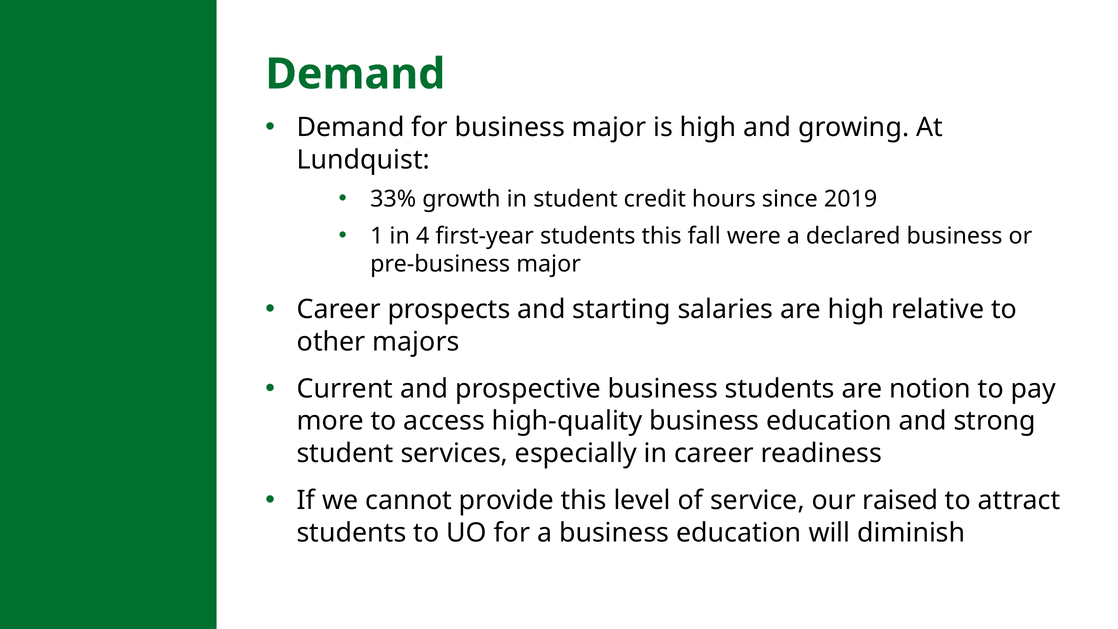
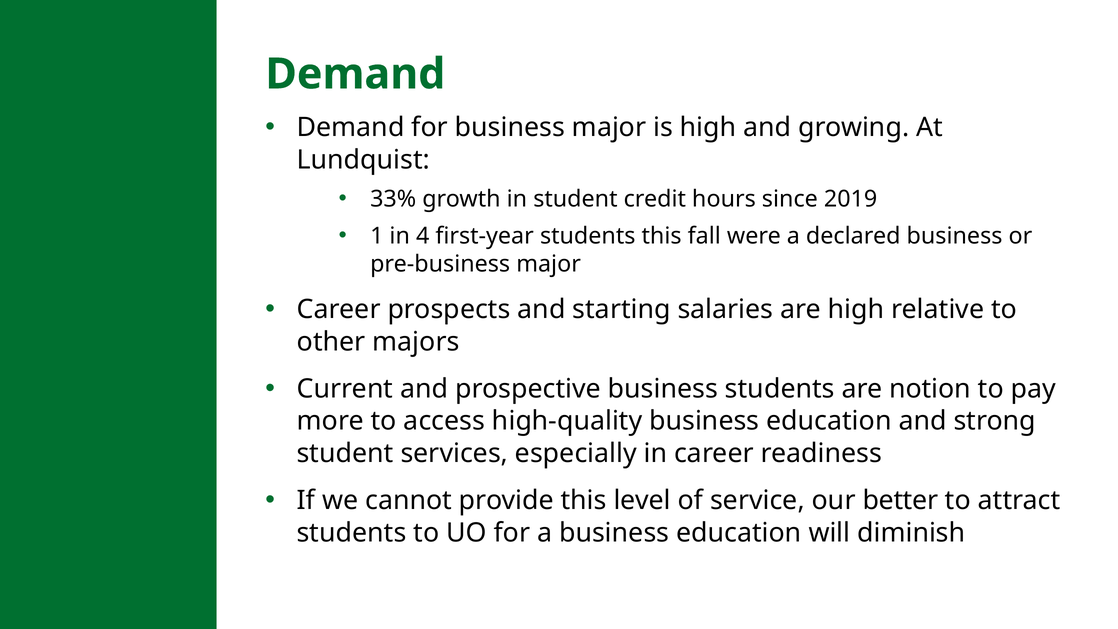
raised: raised -> better
